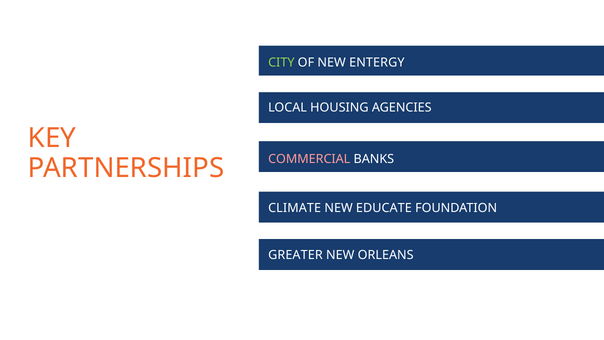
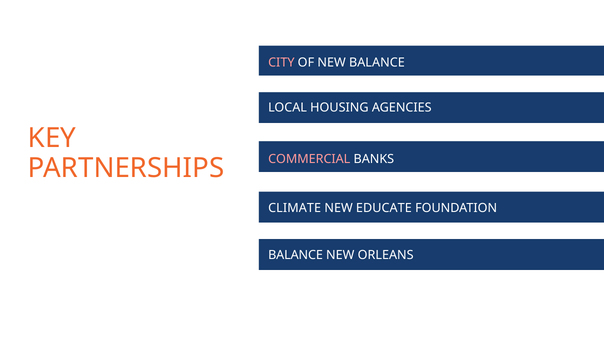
CITY colour: light green -> pink
NEW ENTERGY: ENTERGY -> BALANCE
GREATER at (295, 255): GREATER -> BALANCE
